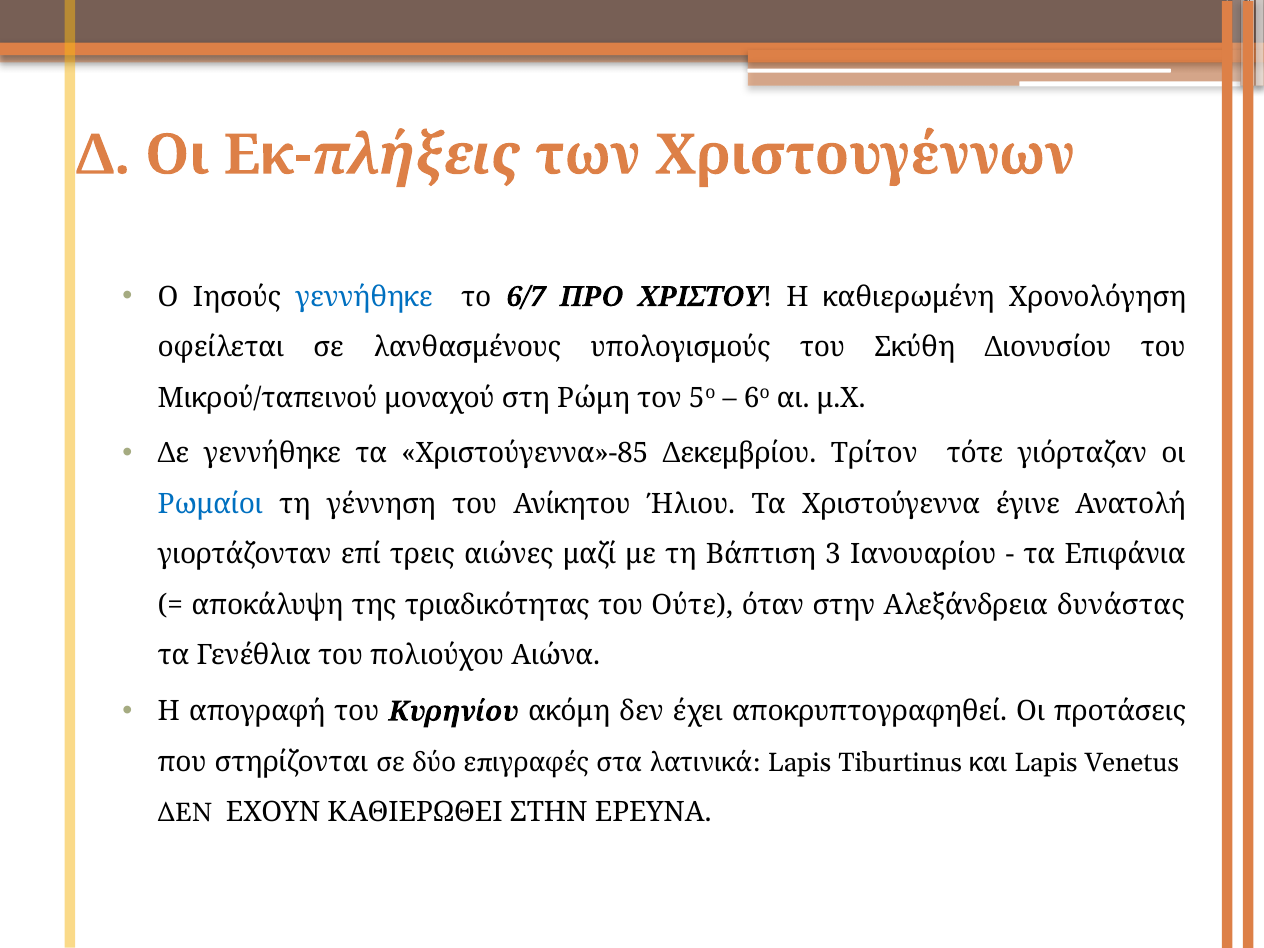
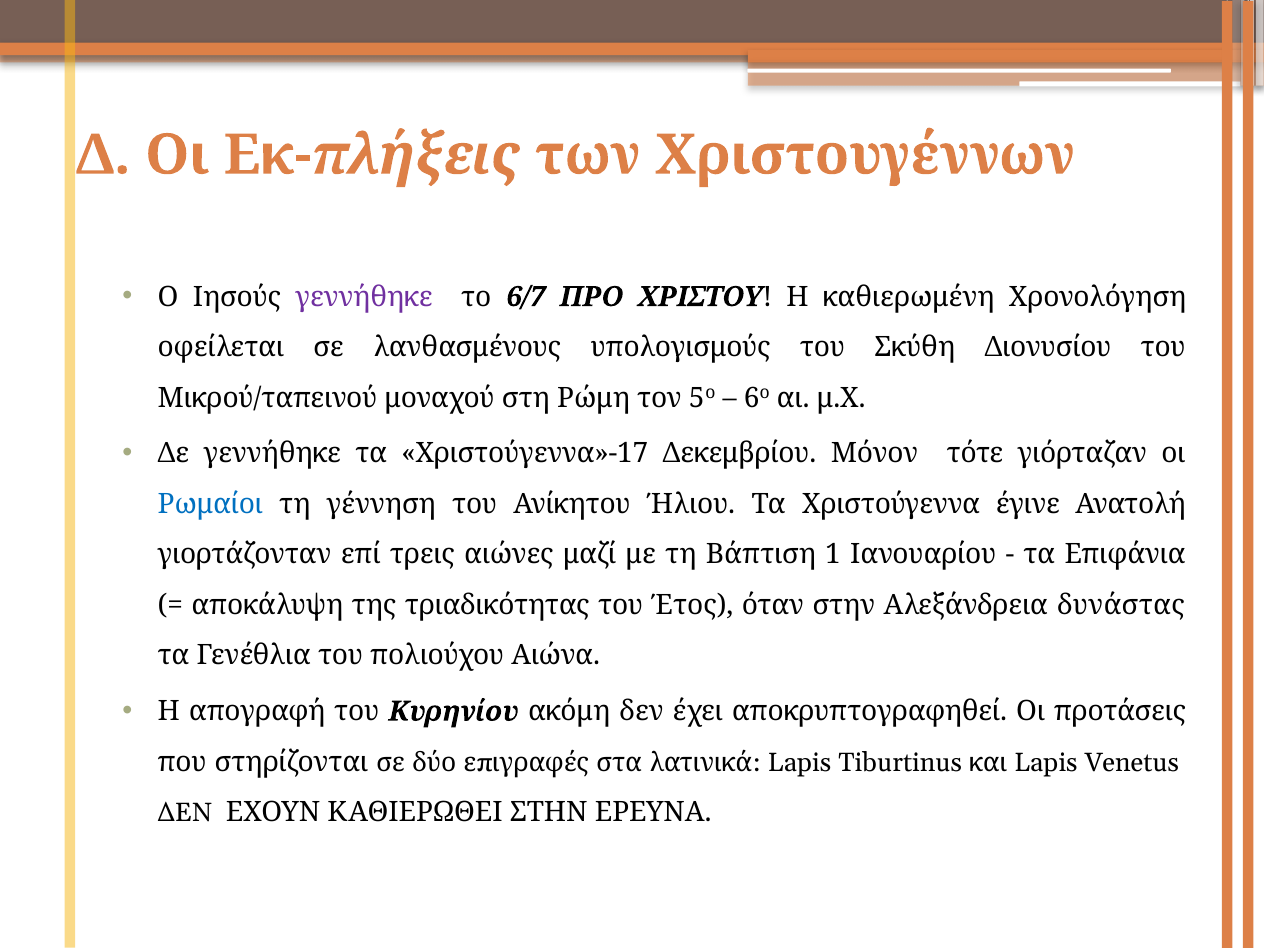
γεννήθηκε at (364, 297) colour: blue -> purple
Χριστούγεννα»-85: Χριστούγεννα»-85 -> Χριστούγεννα»-17
Τρίτον: Τρίτον -> Μόνον
3: 3 -> 1
Ούτε: Ούτε -> Έτος
